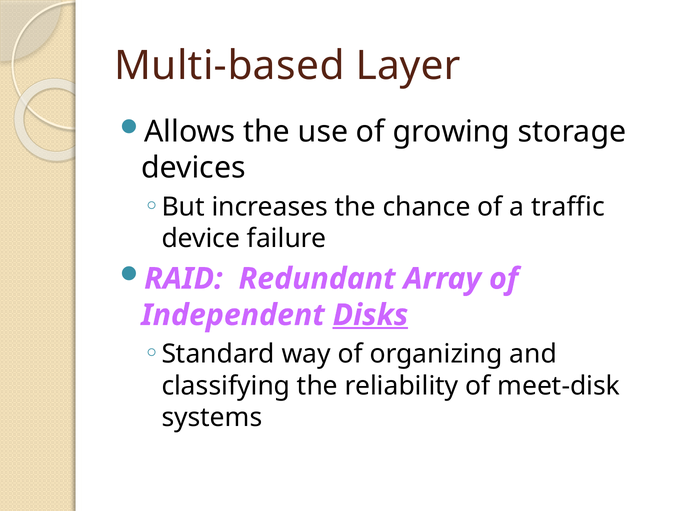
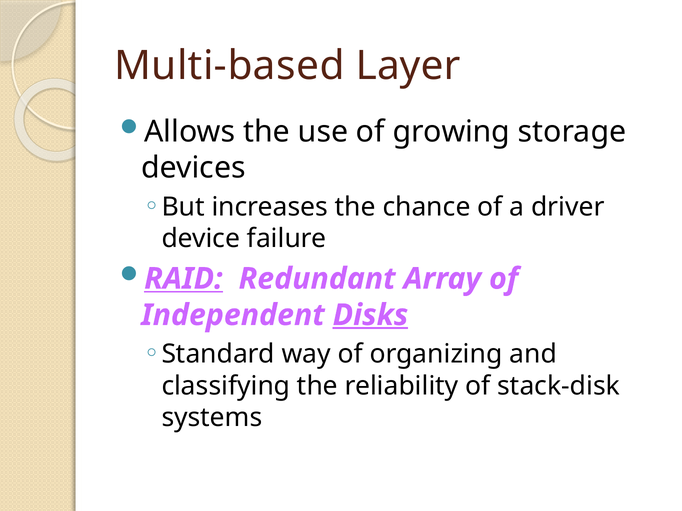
traffic: traffic -> driver
RAID underline: none -> present
meet-disk: meet-disk -> stack-disk
